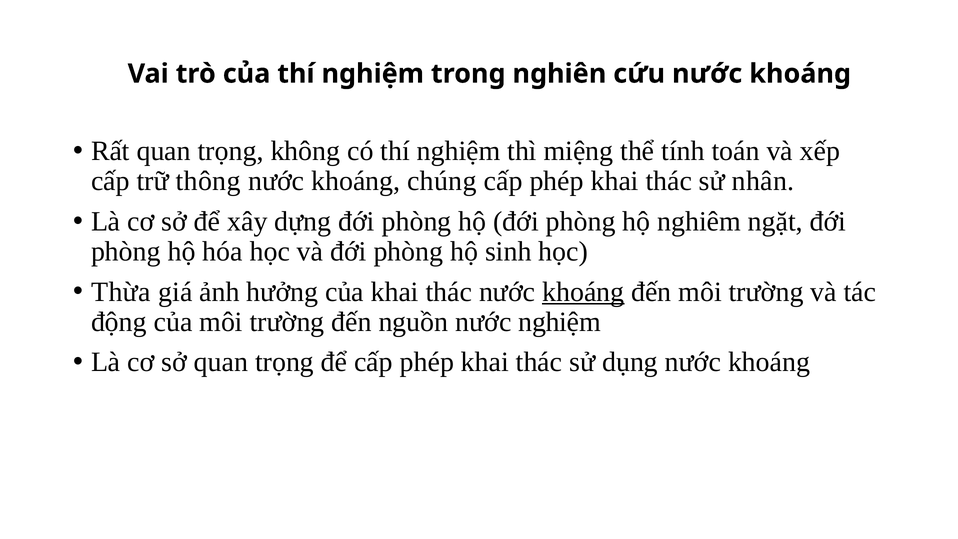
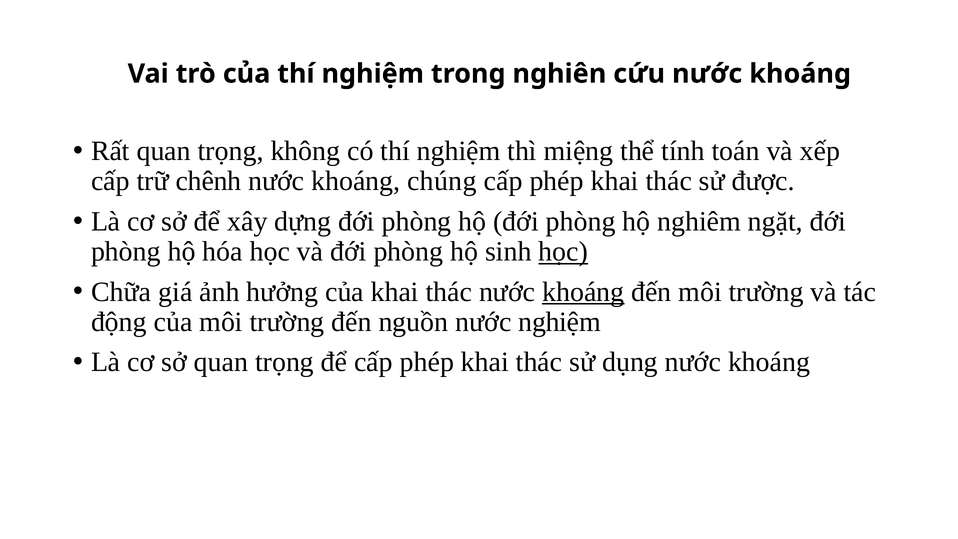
thông: thông -> chênh
nhân: nhân -> được
học at (563, 252) underline: none -> present
Thừa: Thừa -> Chữa
